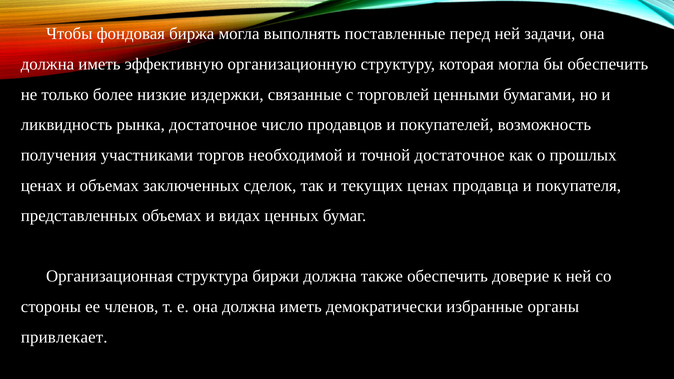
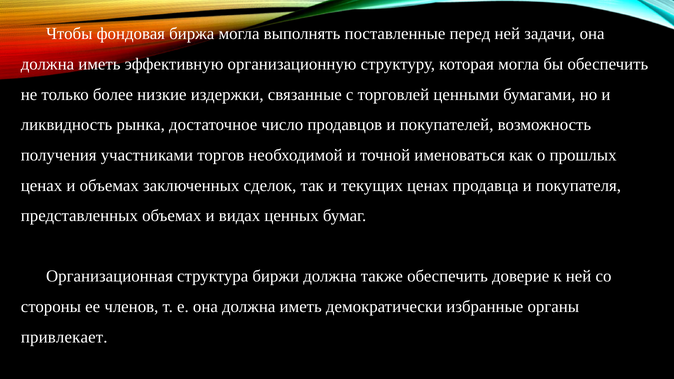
точной достаточное: достаточное -> именоваться
